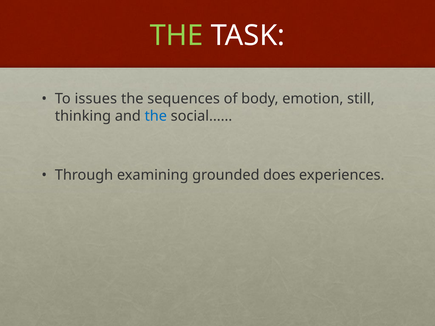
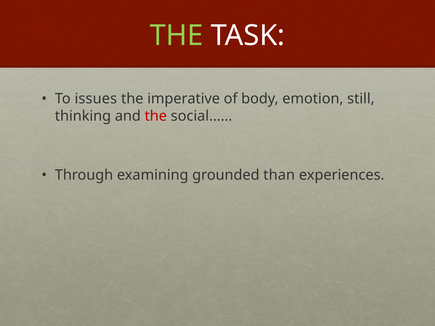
sequences: sequences -> imperative
the at (156, 116) colour: blue -> red
does: does -> than
